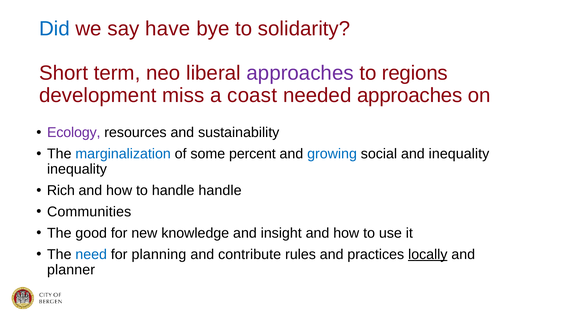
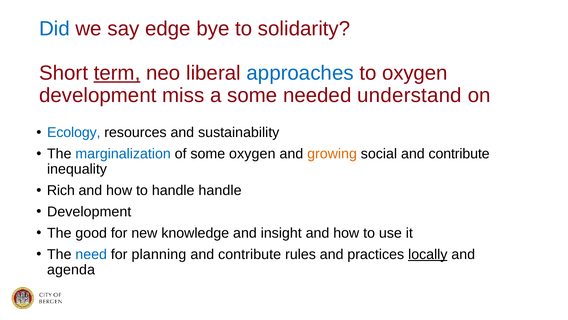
have: have -> edge
term underline: none -> present
approaches at (300, 73) colour: purple -> blue
to regions: regions -> oxygen
a coast: coast -> some
needed approaches: approaches -> understand
Ecology colour: purple -> blue
some percent: percent -> oxygen
growing colour: blue -> orange
social and inequality: inequality -> contribute
Communities at (89, 212): Communities -> Development
planner: planner -> agenda
